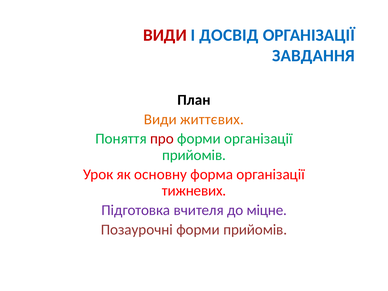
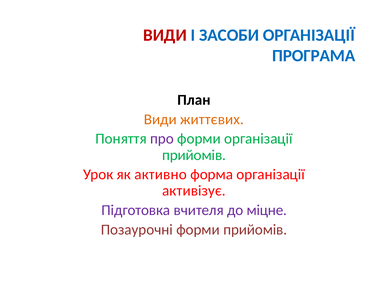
ДОСВІД: ДОСВІД -> ЗАСОБИ
ЗАВДАННЯ: ЗАВДАННЯ -> ПРОГРАМА
про colour: red -> purple
основну: основну -> активно
тижневих: тижневих -> активізує
